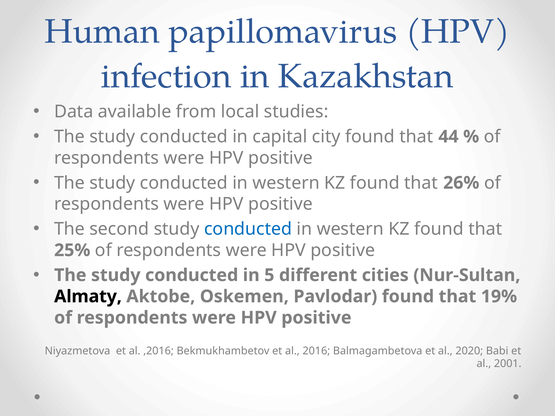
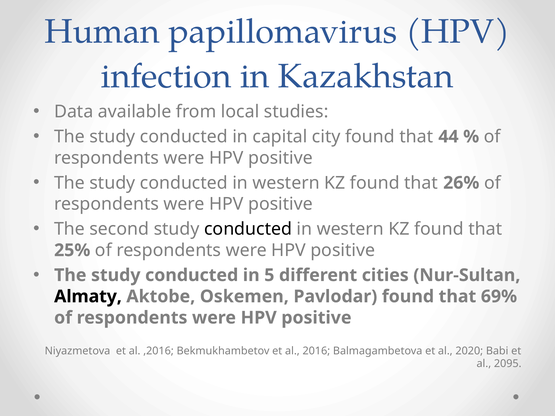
conducted at (248, 229) colour: blue -> black
19%: 19% -> 69%
2001: 2001 -> 2095
